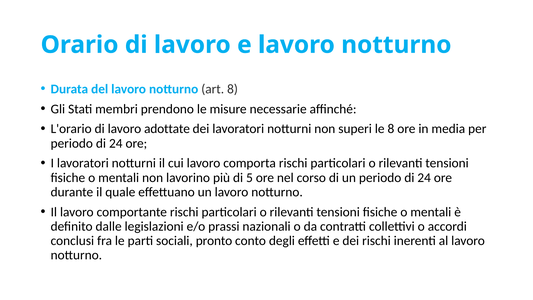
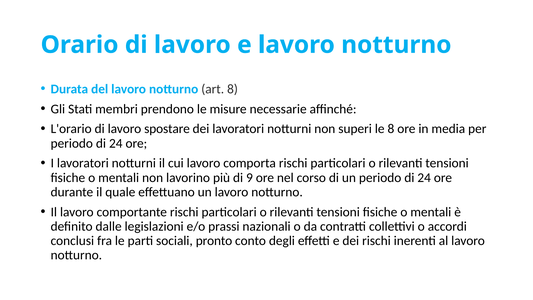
adottate: adottate -> spostare
5: 5 -> 9
